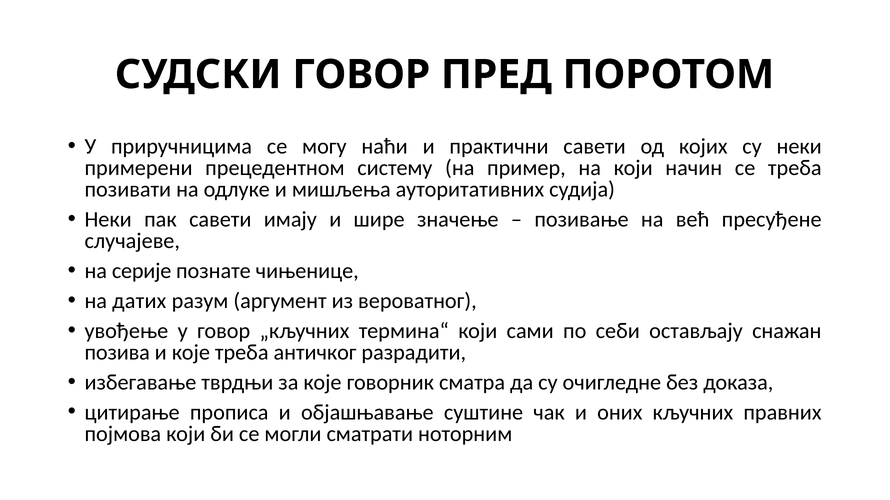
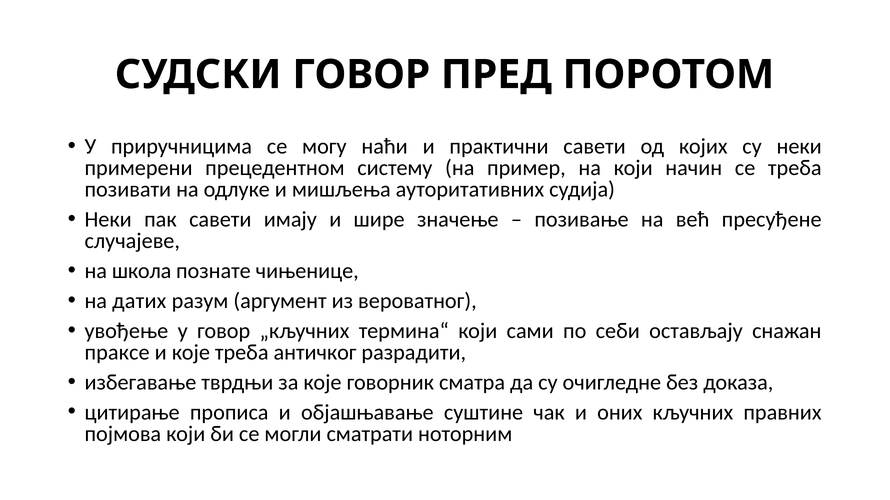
серије: серије -> школа
позива: позива -> праксе
